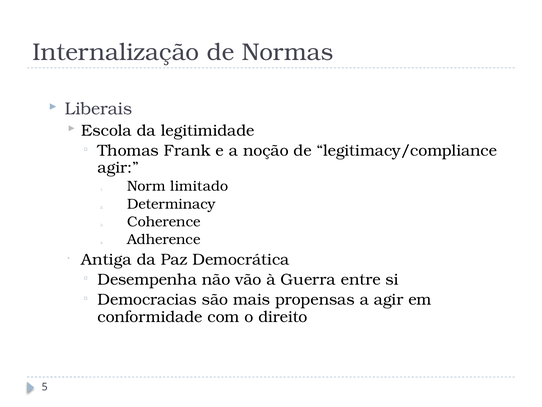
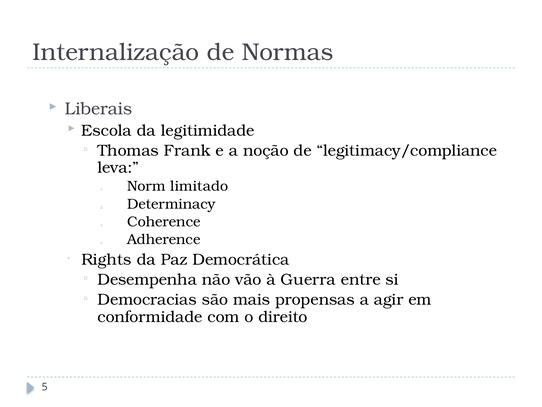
agir at (118, 167): agir -> leva
Antiga: Antiga -> Rights
